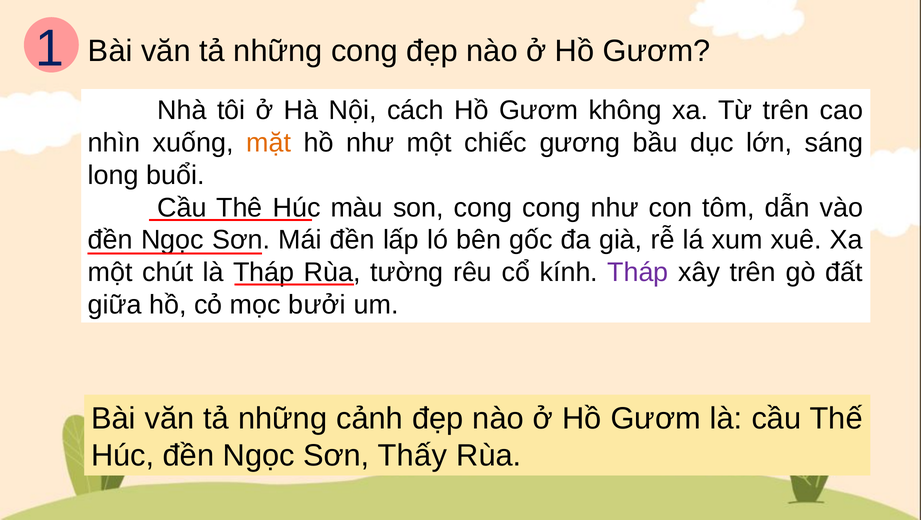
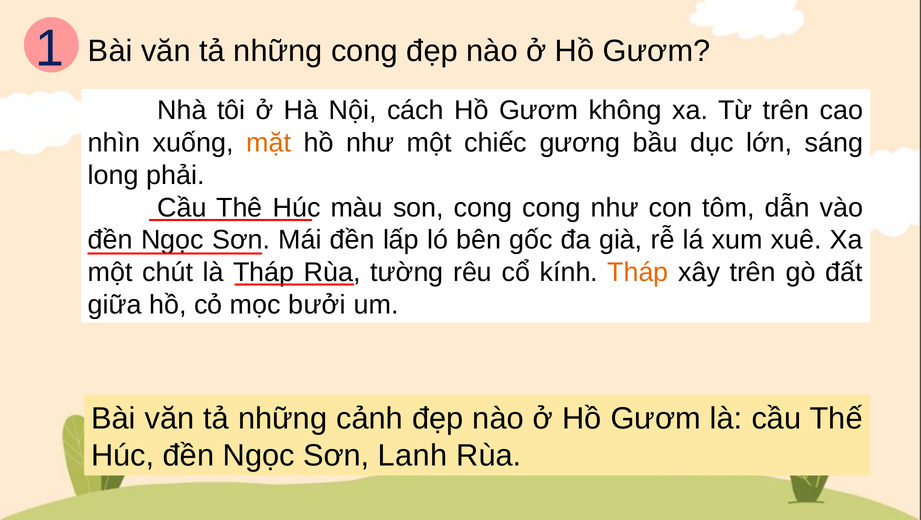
buổi: buổi -> phải
Tháp at (638, 272) colour: purple -> orange
Thấy: Thấy -> Lanh
